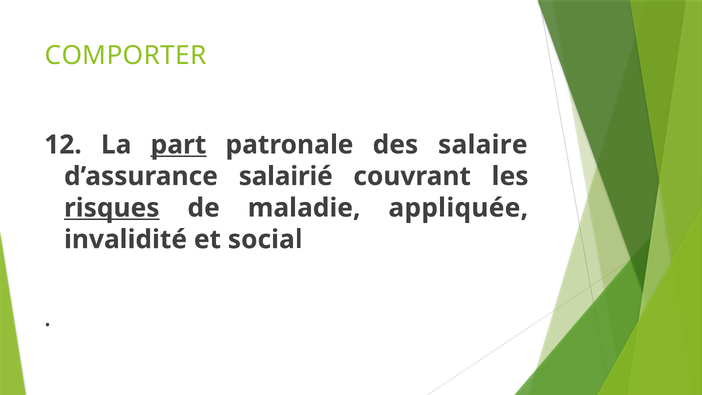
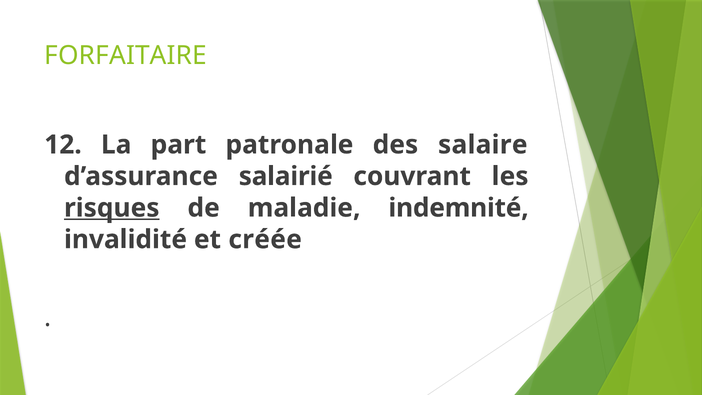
COMPORTER: COMPORTER -> FORFAITAIRE
part underline: present -> none
appliquée: appliquée -> indemnité
social: social -> créée
